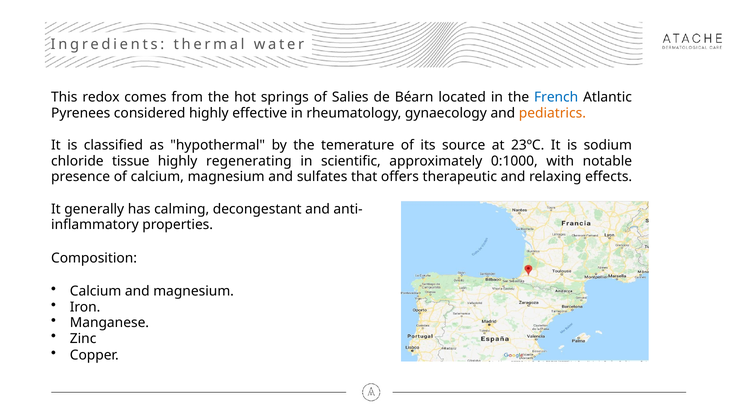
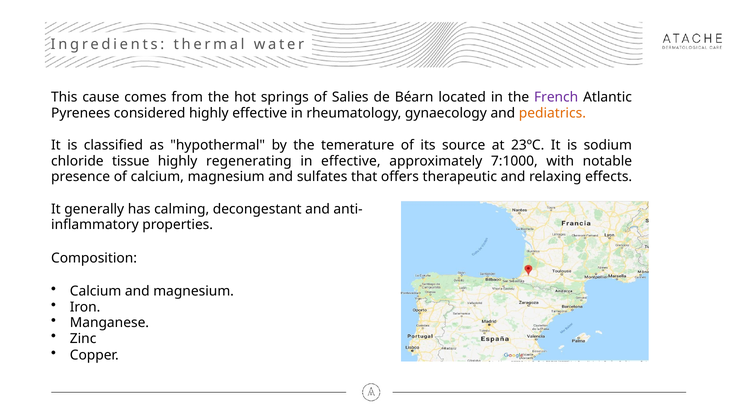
redox: redox -> cause
French colour: blue -> purple
in scientific: scientific -> effective
0:1000: 0:1000 -> 7:1000
